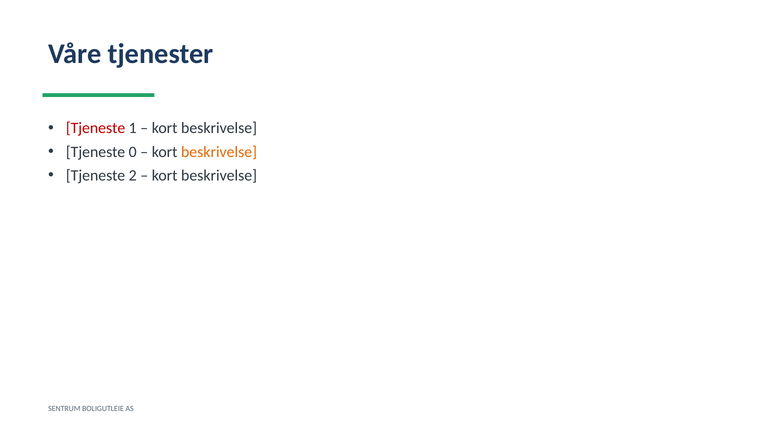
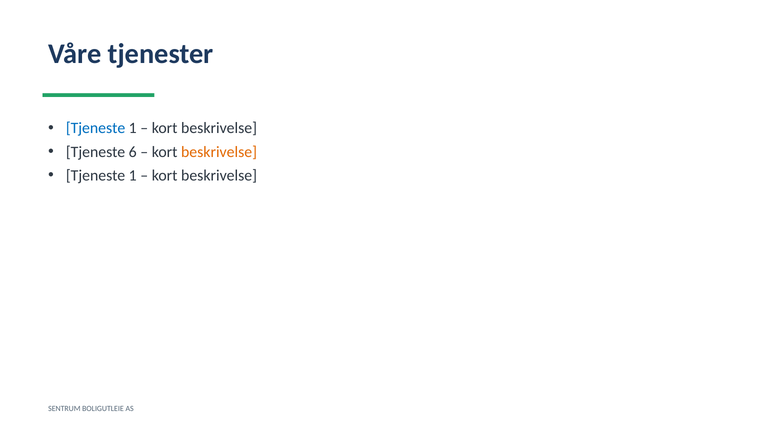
Tjeneste at (96, 128) colour: red -> blue
0: 0 -> 6
2 at (133, 176): 2 -> 1
